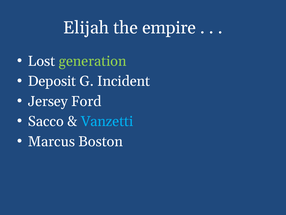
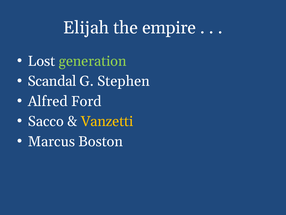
Deposit: Deposit -> Scandal
Incident: Incident -> Stephen
Jersey: Jersey -> Alfred
Vanzetti colour: light blue -> yellow
